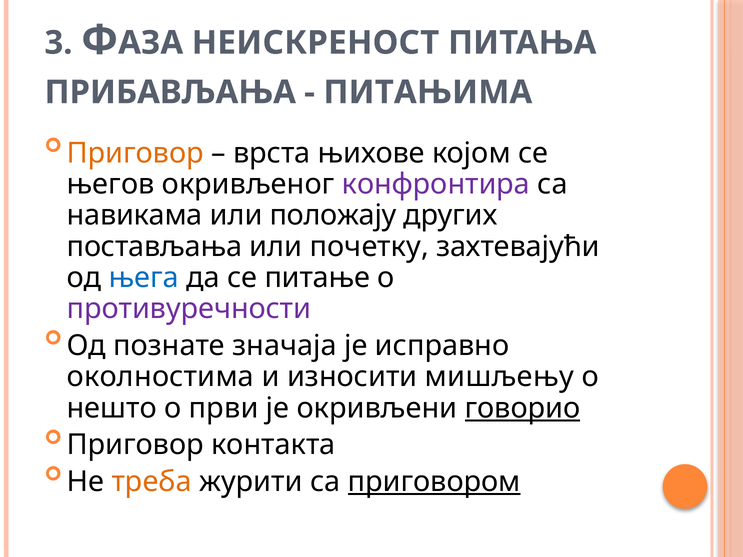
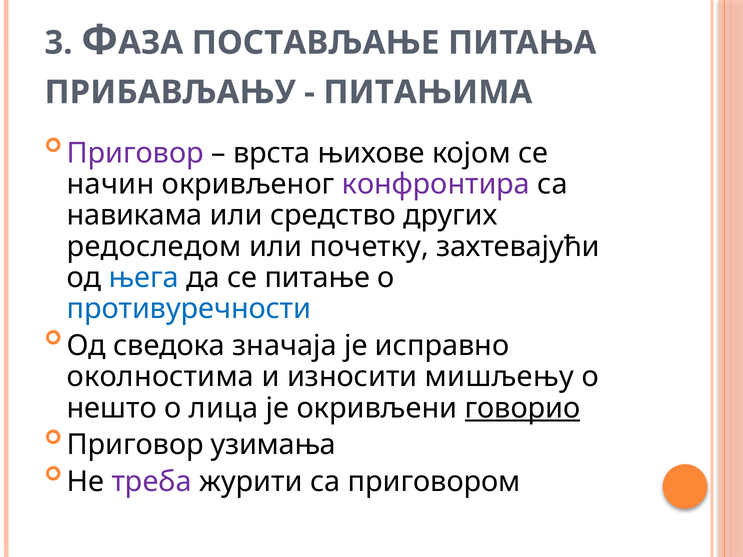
НЕИСКРЕНОСТ: НЕИСКРЕНОСТ -> ПОСТАВЉАЊЕ
ПРИБАВЉАЊА: ПРИБАВЉАЊА -> ПРИБАВЉАЊУ
Приговор at (135, 153) colour: orange -> purple
његов: његов -> начин
положају: положају -> средство
постављања: постављања -> редоследом
противуречности colour: purple -> blue
познате: познате -> сведока
први: први -> лица
контакта: контакта -> узимања
треба colour: orange -> purple
приговором underline: present -> none
